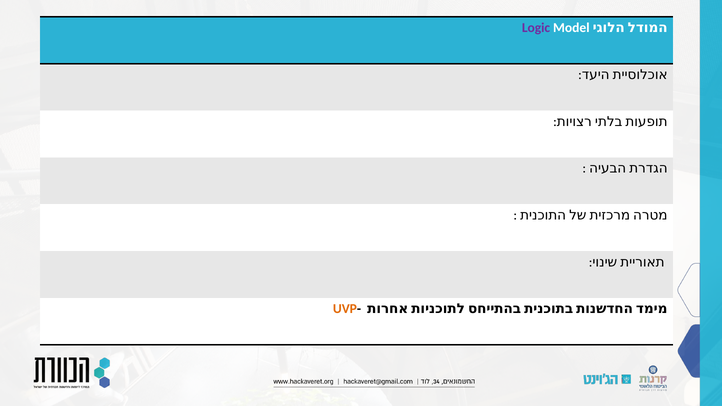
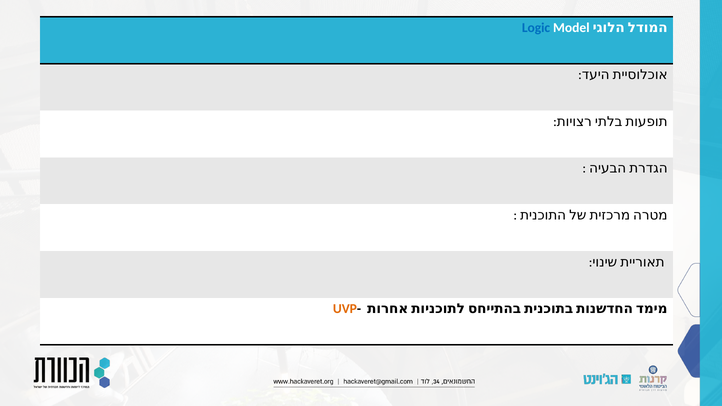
Logic colour: purple -> blue
